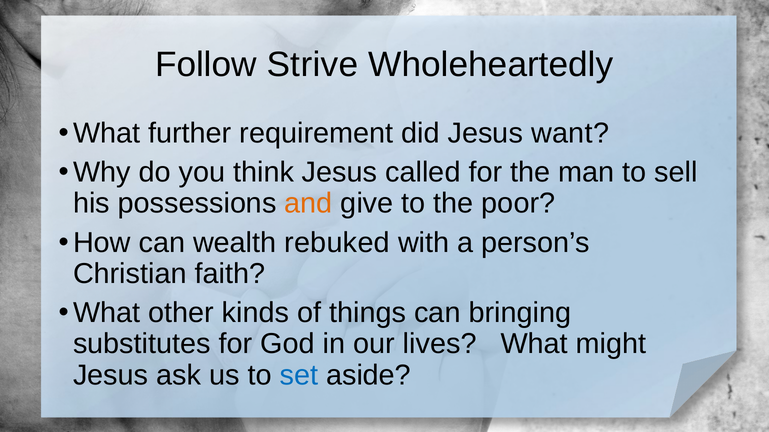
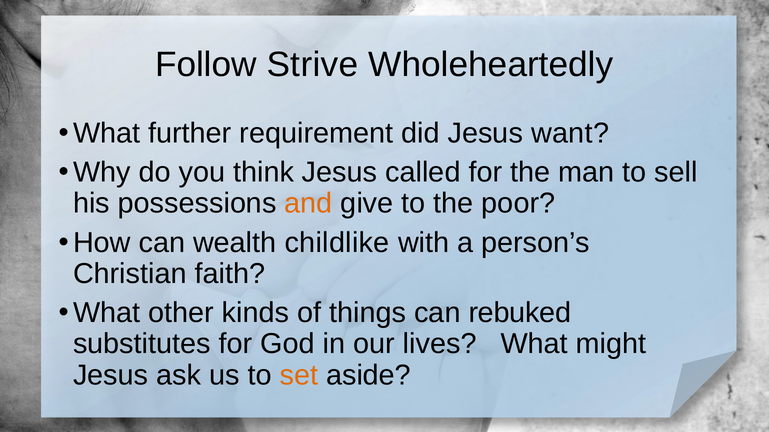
rebuked: rebuked -> childlike
bringing: bringing -> rebuked
set colour: blue -> orange
